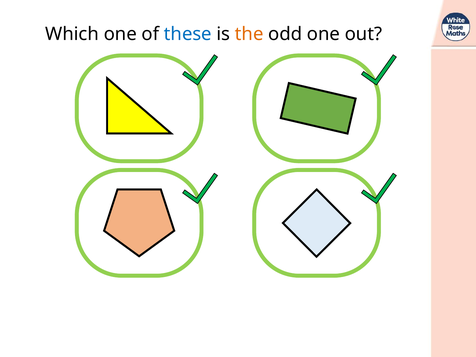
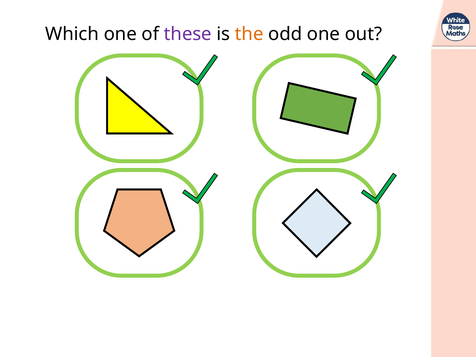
these colour: blue -> purple
